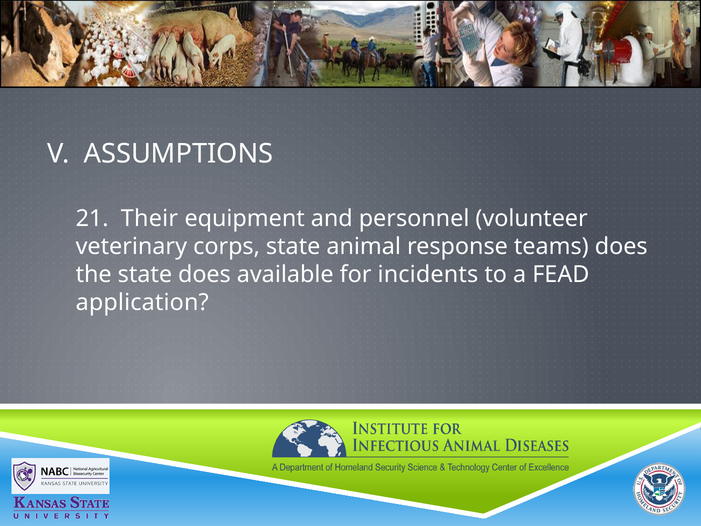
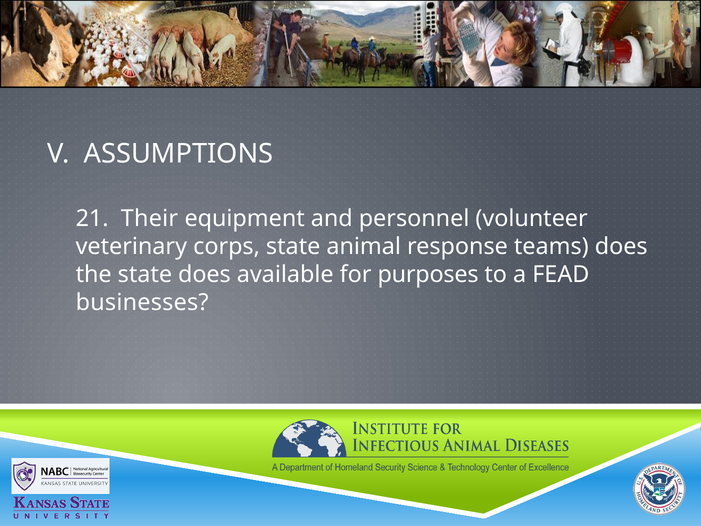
incidents: incidents -> purposes
application: application -> businesses
